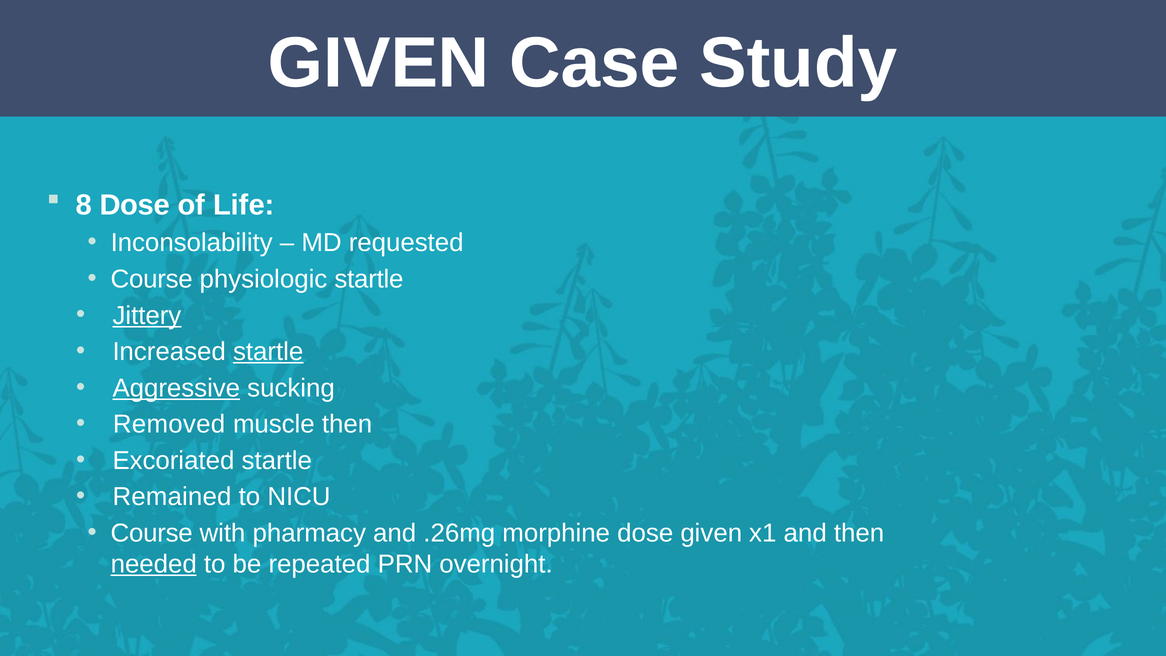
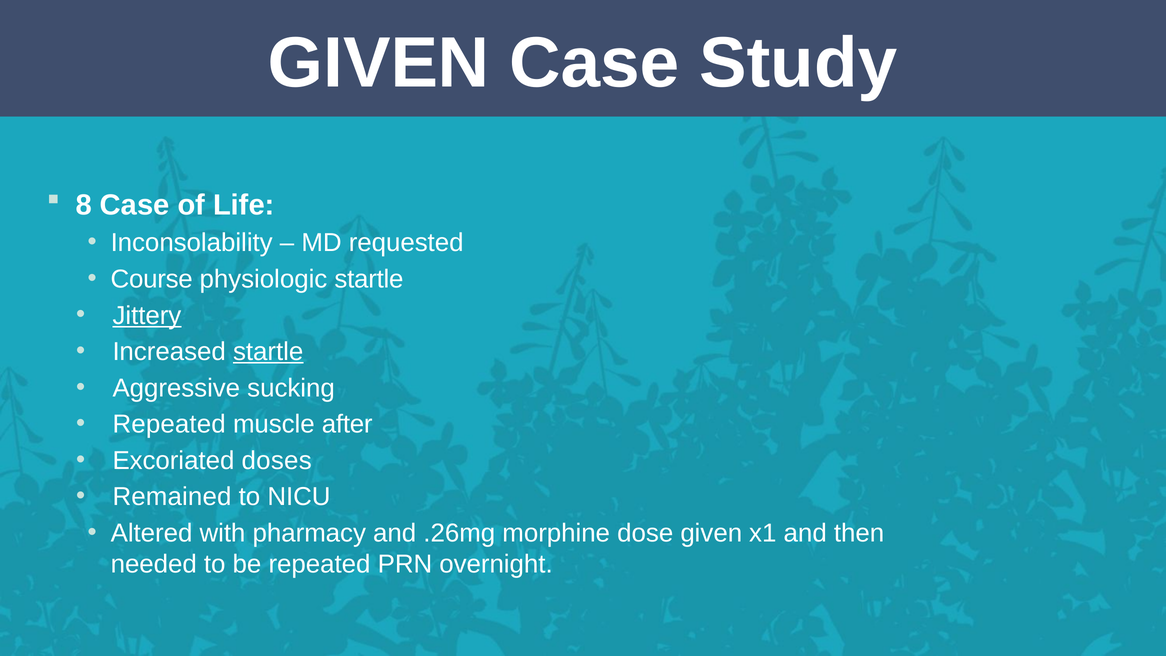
8 Dose: Dose -> Case
Aggressive underline: present -> none
Removed at (169, 424): Removed -> Repeated
muscle then: then -> after
Excoriated startle: startle -> doses
Course at (152, 533): Course -> Altered
needed underline: present -> none
